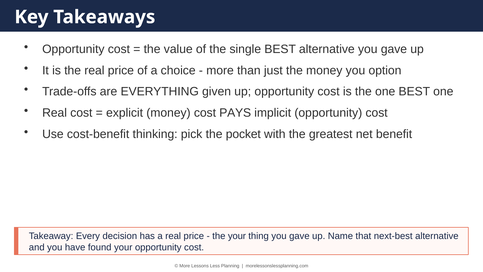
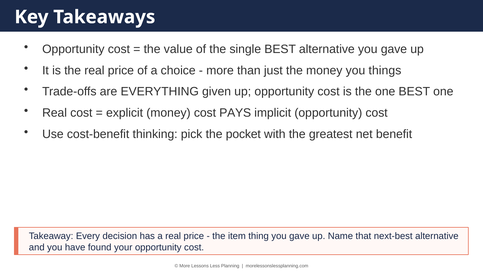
option: option -> things
the your: your -> item
